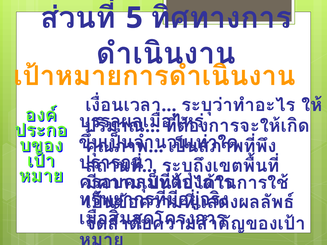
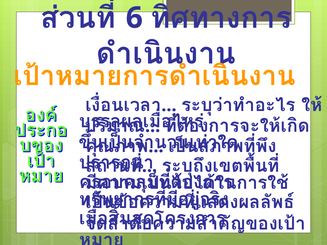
5: 5 -> 6
